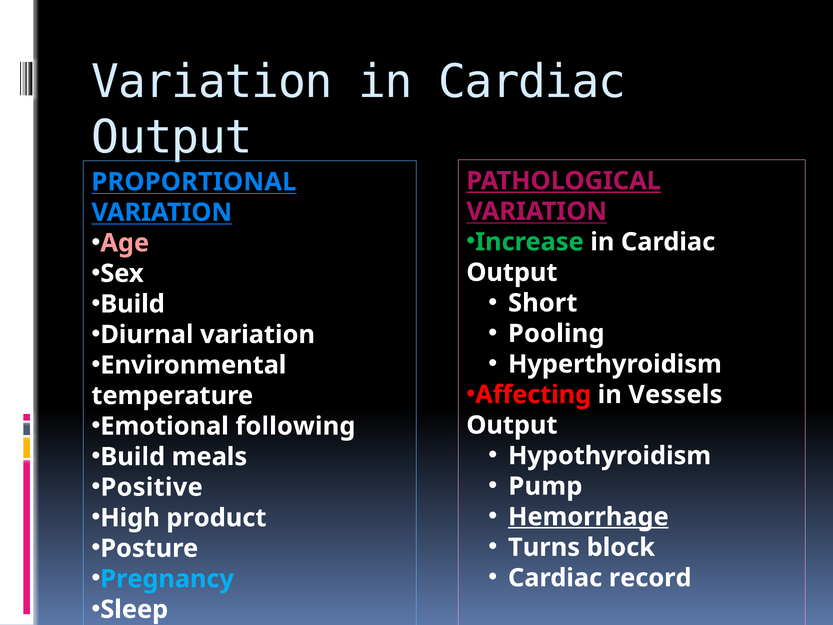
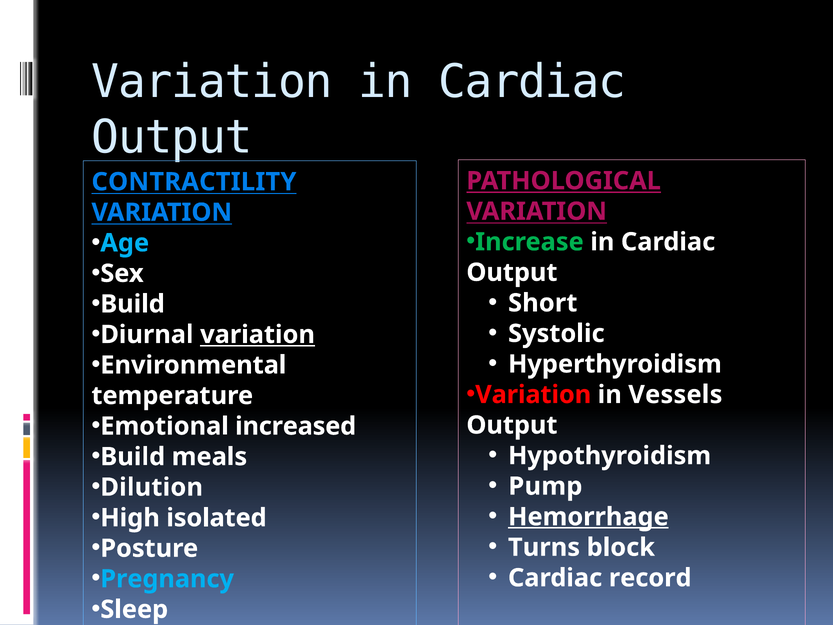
PROPORTIONAL: PROPORTIONAL -> CONTRACTILITY
Age colour: pink -> light blue
Pooling: Pooling -> Systolic
variation at (258, 334) underline: none -> present
Affecting at (533, 395): Affecting -> Variation
following: following -> increased
Positive: Positive -> Dilution
product: product -> isolated
